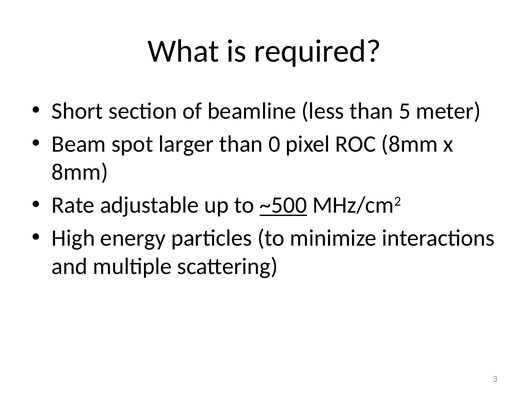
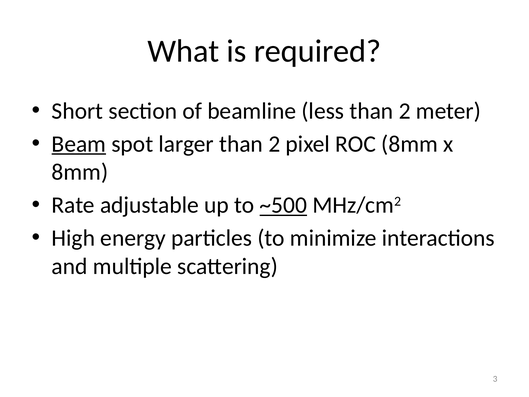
less than 5: 5 -> 2
Beam underline: none -> present
larger than 0: 0 -> 2
